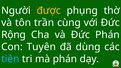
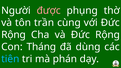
được colour: yellow -> pink
và Đức Phán: Phán -> Rộng
Tuyên: Tuyên -> Tháng
